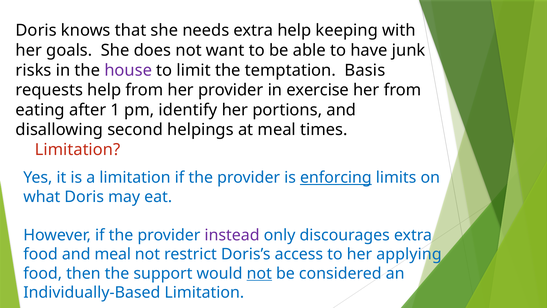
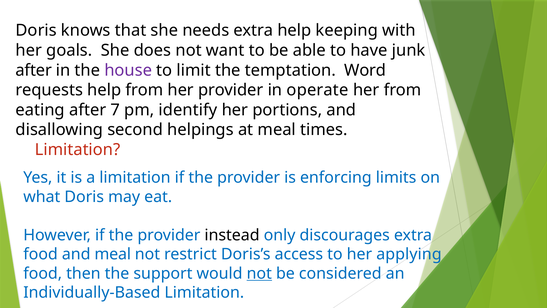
risks at (34, 70): risks -> after
Basis: Basis -> Word
exercise: exercise -> operate
1: 1 -> 7
enforcing underline: present -> none
instead colour: purple -> black
